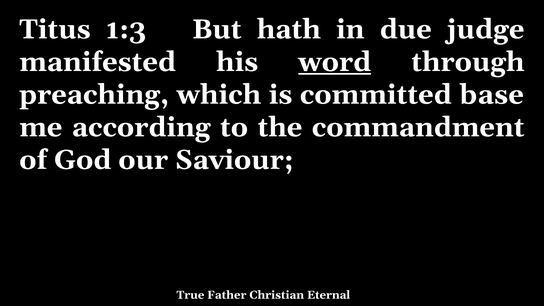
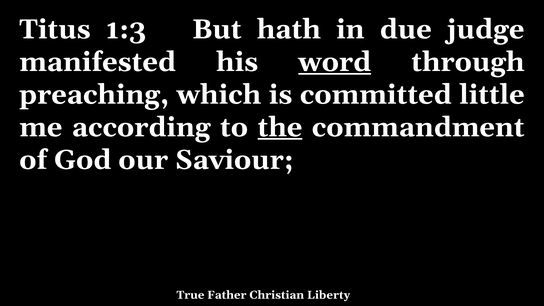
base: base -> little
the underline: none -> present
Eternal: Eternal -> Liberty
